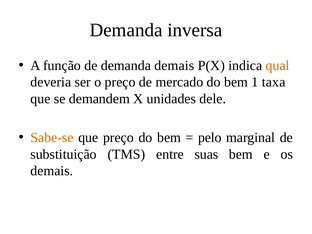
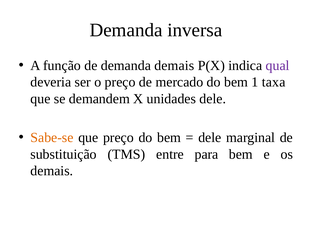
qual colour: orange -> purple
pelo at (210, 138): pelo -> dele
suas: suas -> para
